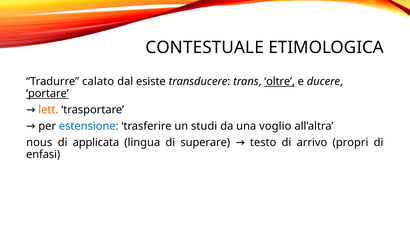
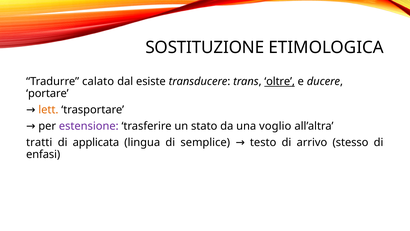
CONTESTUALE: CONTESTUALE -> SOSTITUZIONE
portare underline: present -> none
estensione colour: blue -> purple
studi: studi -> stato
nous: nous -> tratti
superare: superare -> semplice
propri: propri -> stesso
